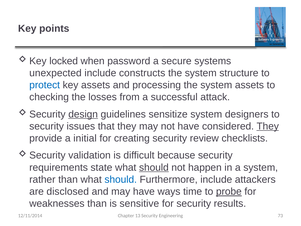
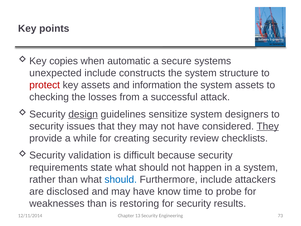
locked: locked -> copies
password: password -> automatic
protect colour: blue -> red
processing: processing -> information
initial: initial -> while
should at (154, 167) underline: present -> none
ways: ways -> know
probe underline: present -> none
sensitive: sensitive -> restoring
